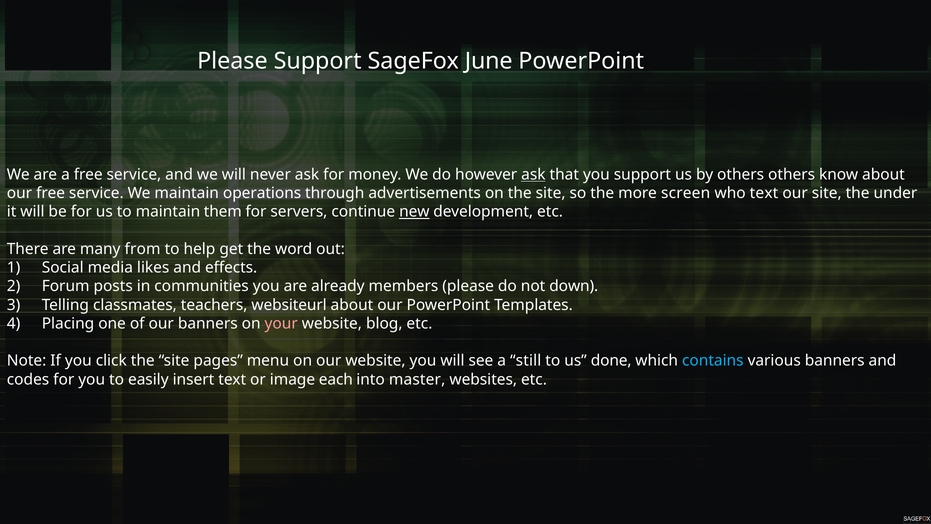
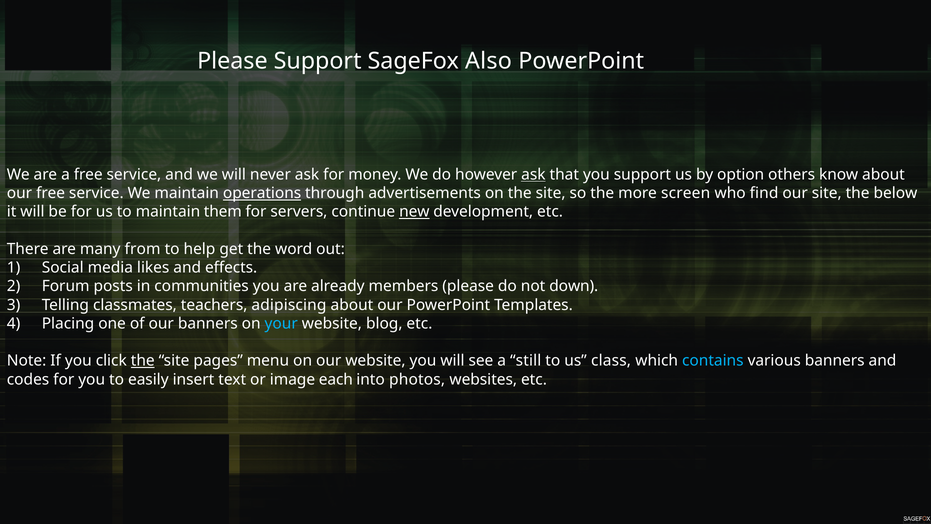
June: June -> Also
by others: others -> option
operations underline: none -> present
who text: text -> find
under: under -> below
websiteurl: websiteurl -> adipiscing
your colour: pink -> light blue
the at (143, 361) underline: none -> present
done: done -> class
master: master -> photos
